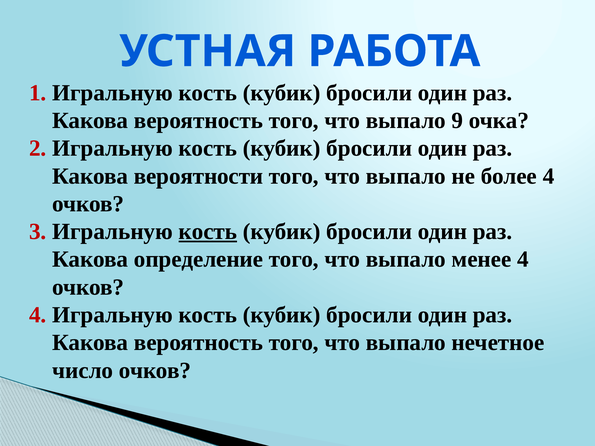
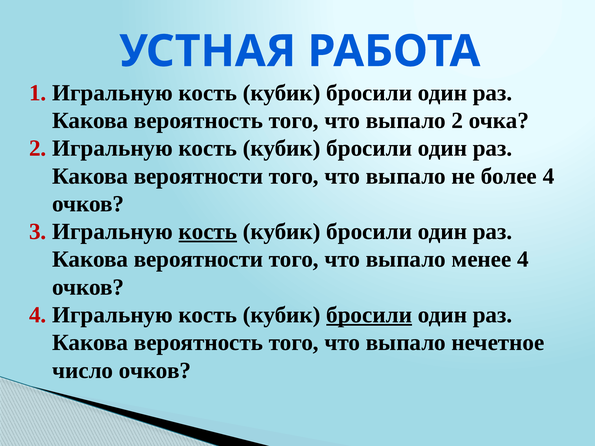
выпало 9: 9 -> 2
определение at (199, 259): определение -> вероятности
бросили at (369, 315) underline: none -> present
